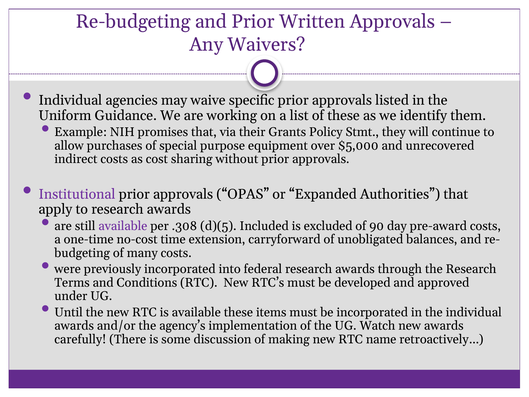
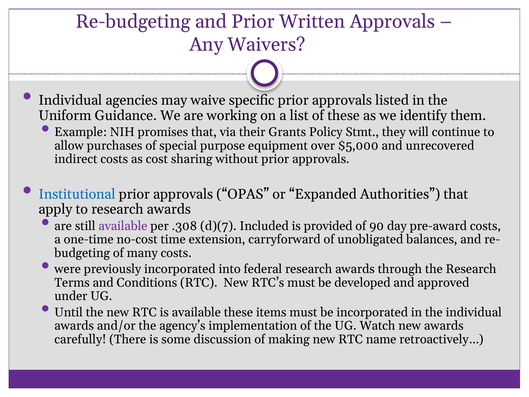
Institutional colour: purple -> blue
d)(5: d)(5 -> d)(7
excluded: excluded -> provided
